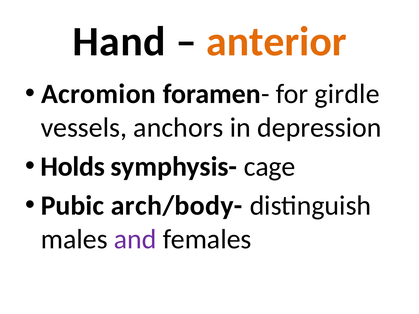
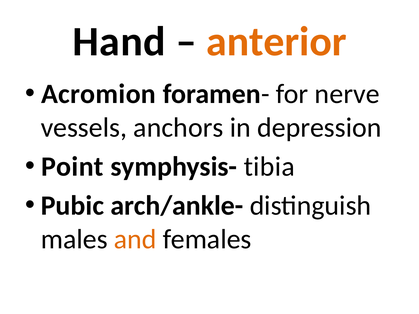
girdle: girdle -> nerve
Holds: Holds -> Point
cage: cage -> tibia
arch/body-: arch/body- -> arch/ankle-
and colour: purple -> orange
